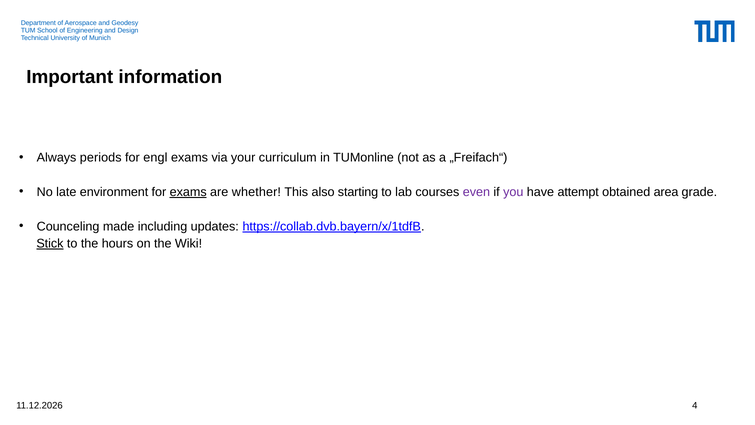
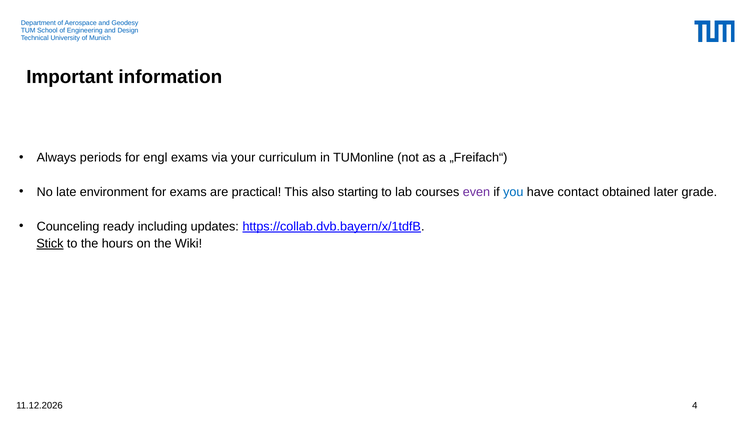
exams at (188, 192) underline: present -> none
whether: whether -> practical
you colour: purple -> blue
attempt: attempt -> contact
area: area -> later
made: made -> ready
